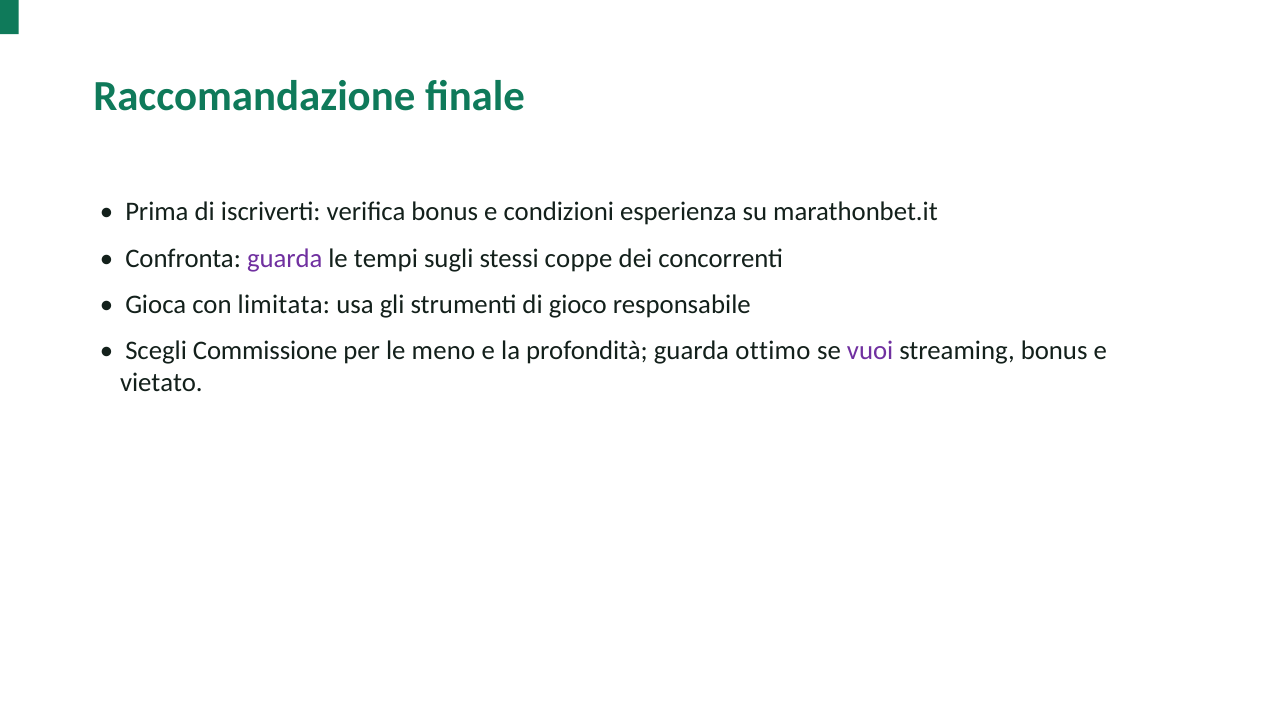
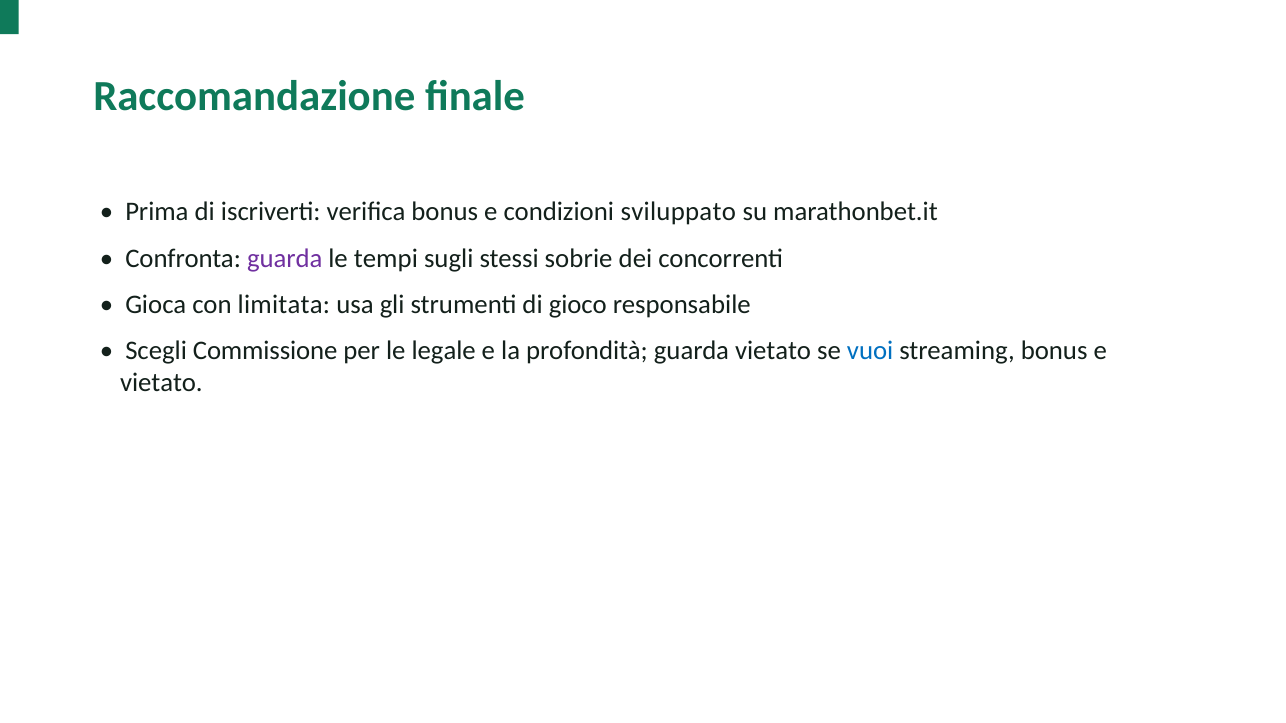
esperienza: esperienza -> sviluppato
coppe: coppe -> sobrie
meno: meno -> legale
guarda ottimo: ottimo -> vietato
vuoi colour: purple -> blue
